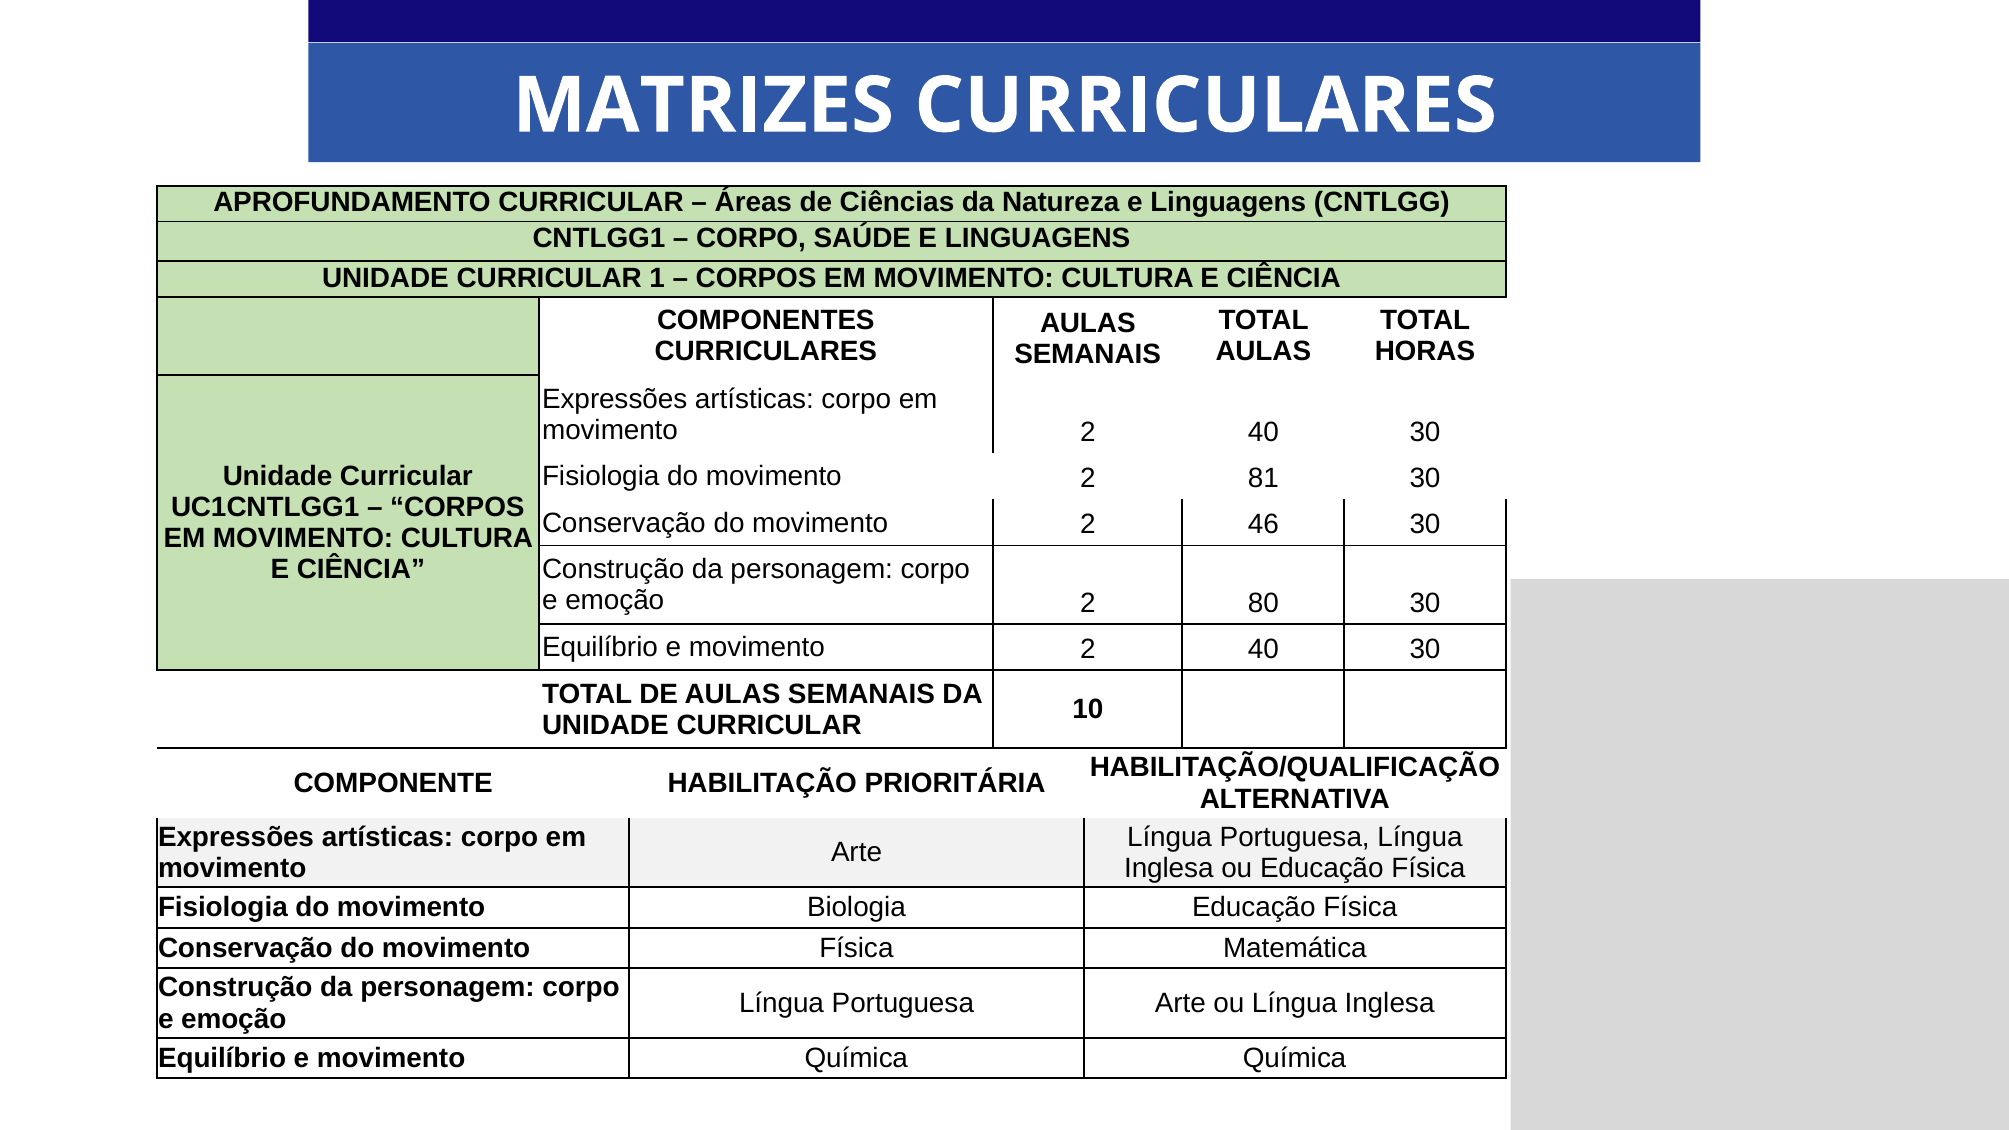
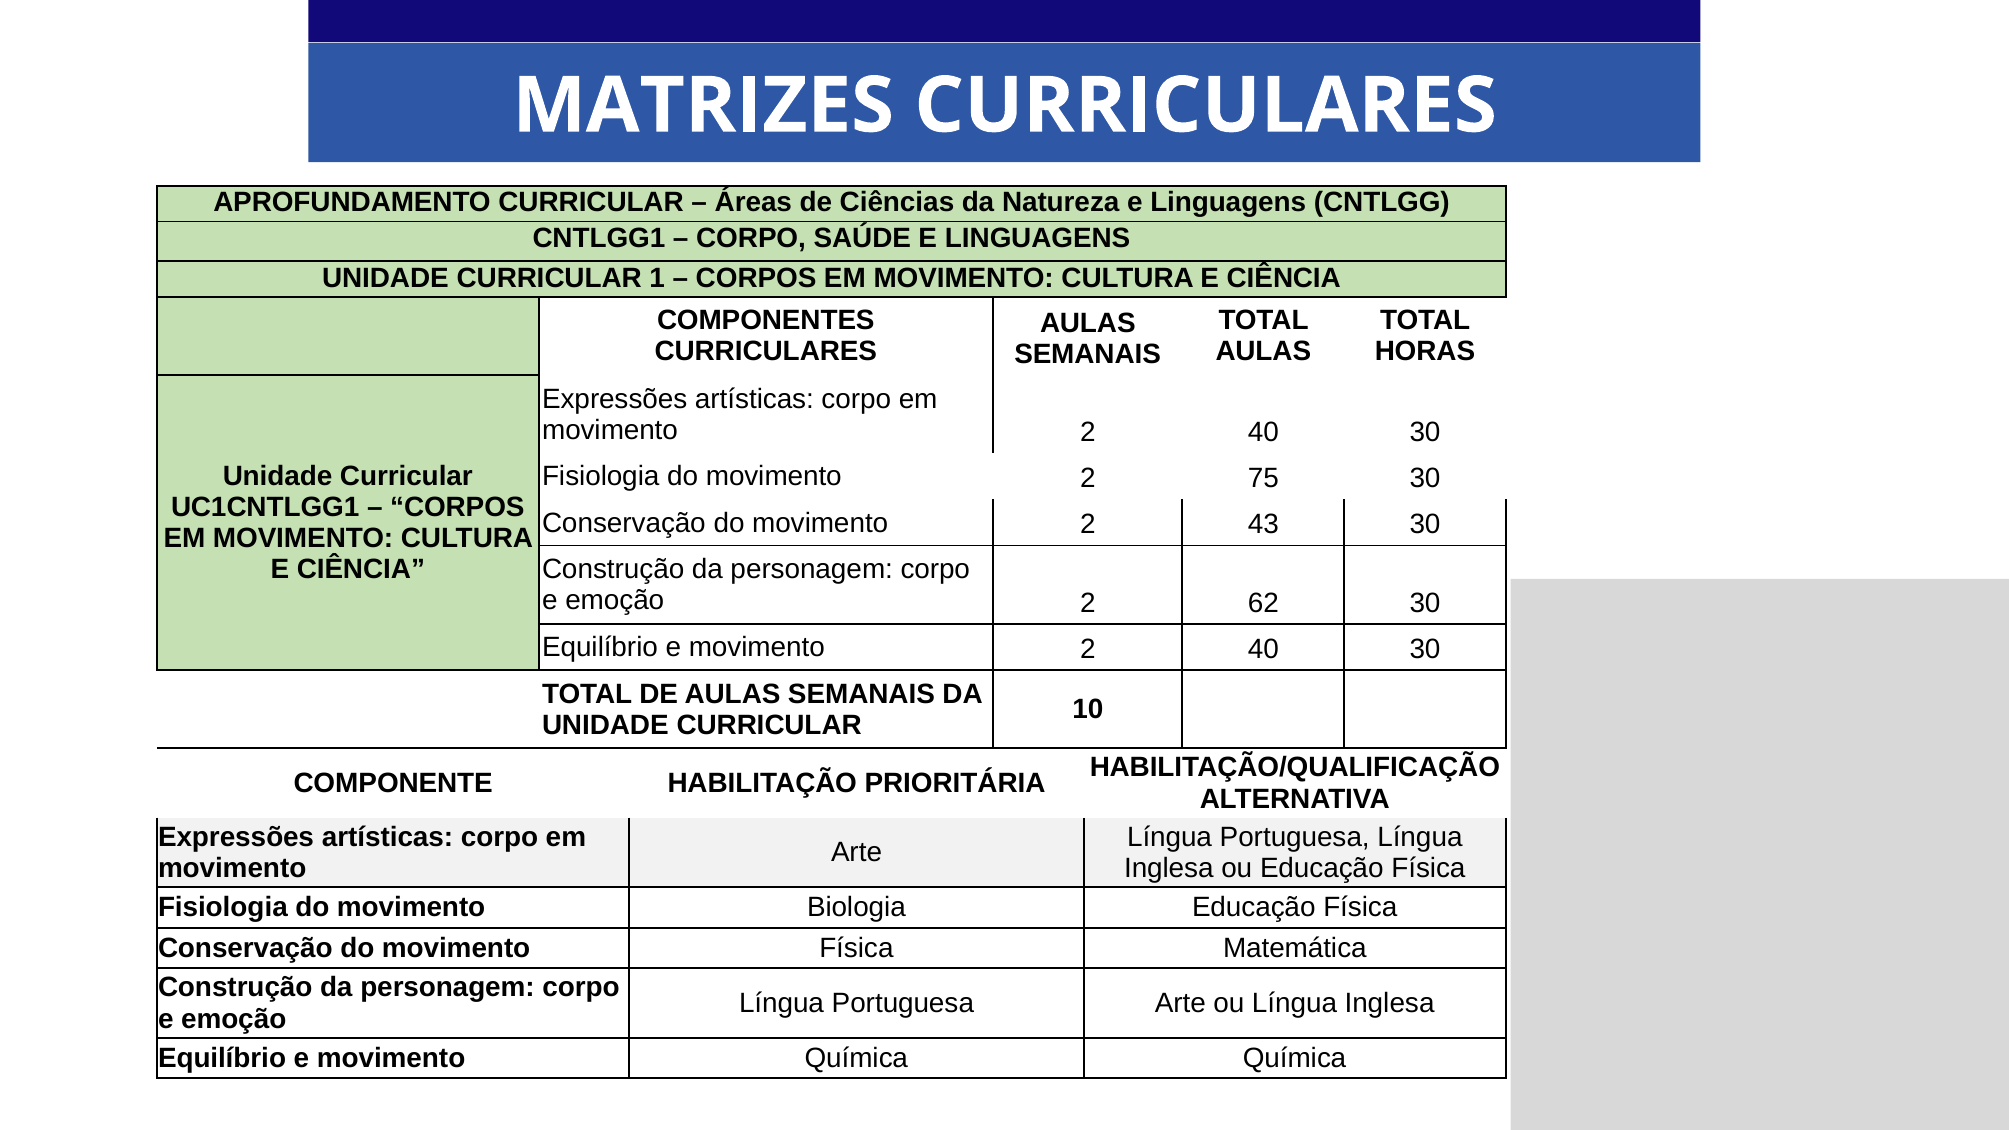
81: 81 -> 75
46: 46 -> 43
80: 80 -> 62
